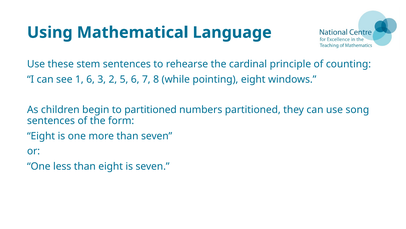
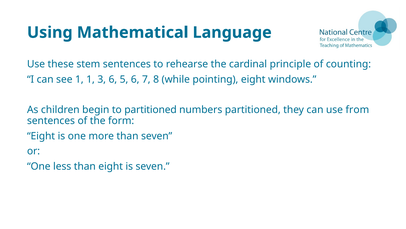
1 6: 6 -> 1
3 2: 2 -> 6
song: song -> from
